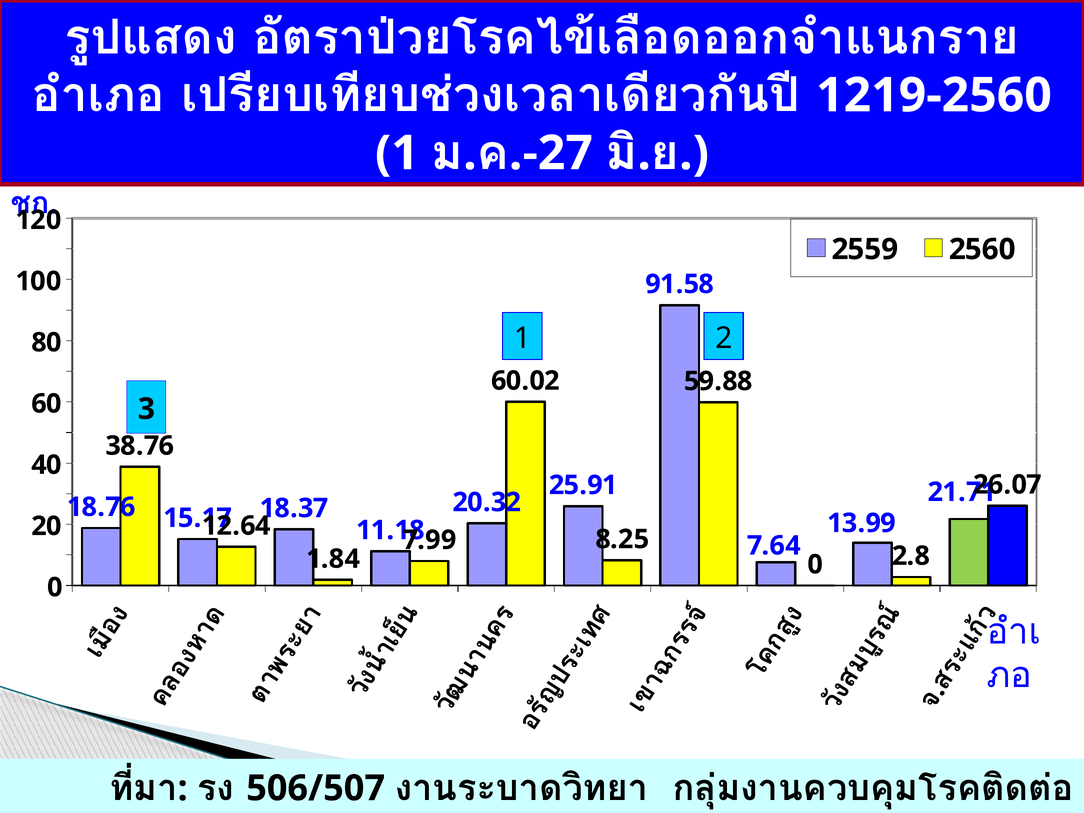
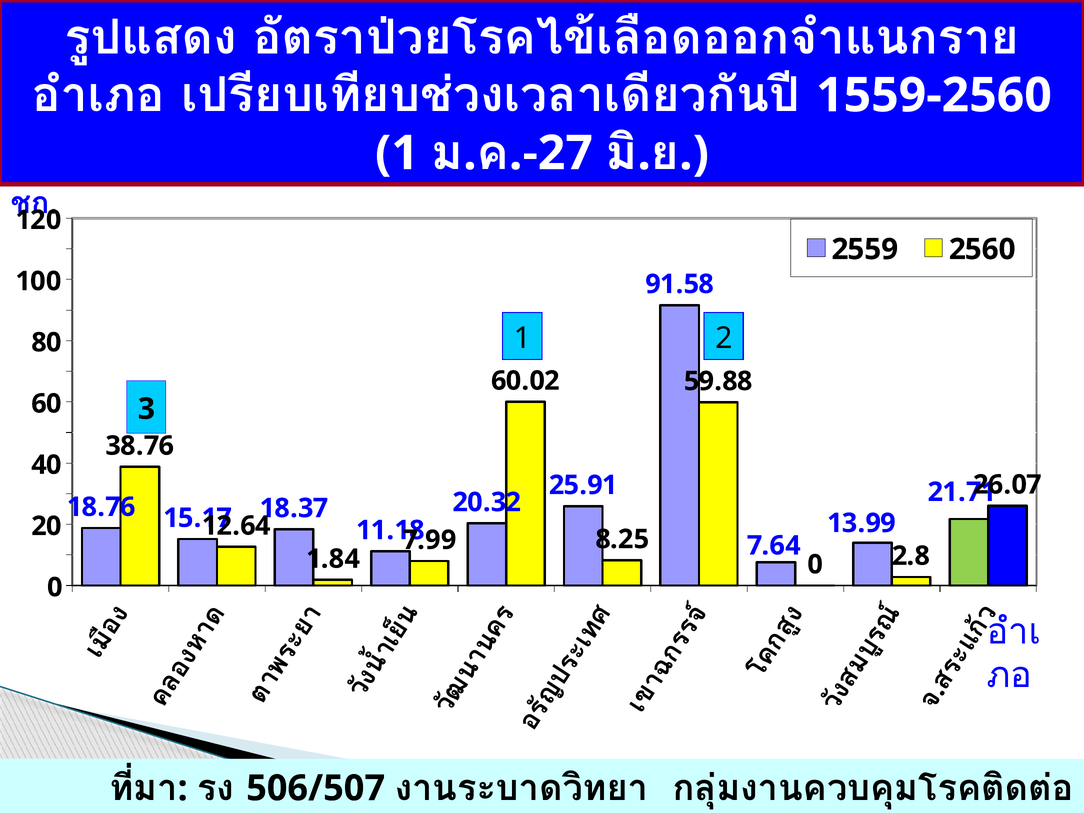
1219-2560: 1219-2560 -> 1559-2560
